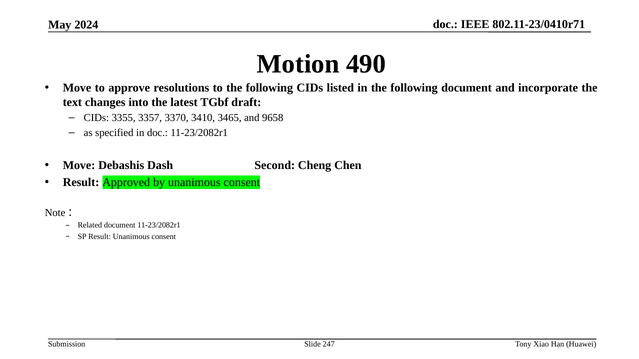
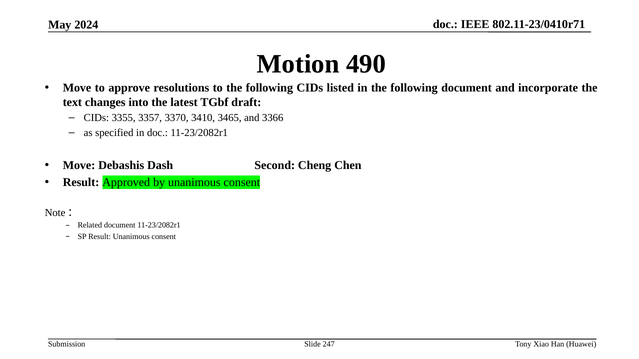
9658: 9658 -> 3366
